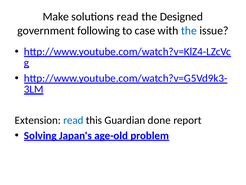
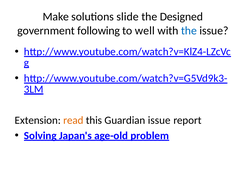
solutions read: read -> slide
case: case -> well
read at (73, 120) colour: blue -> orange
Guardian done: done -> issue
